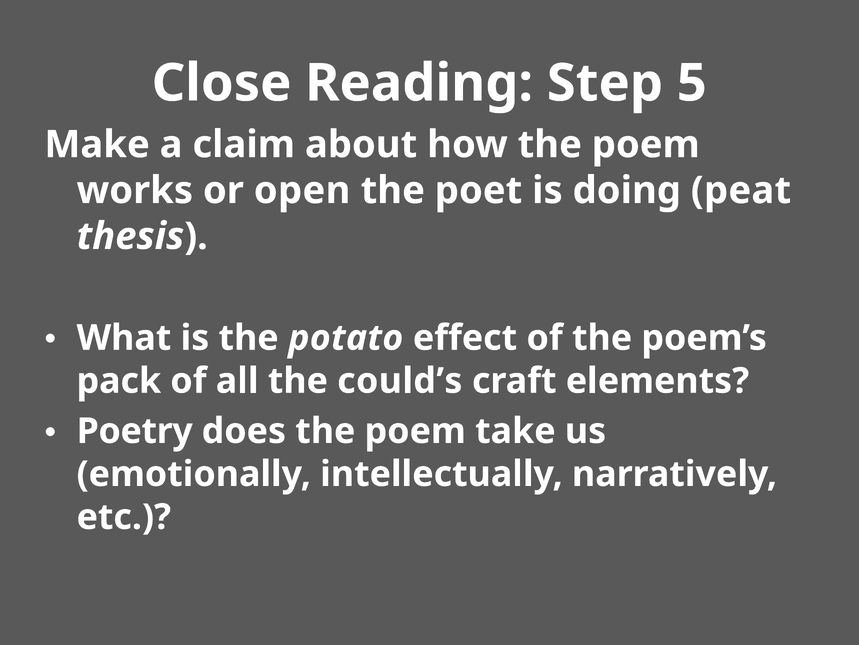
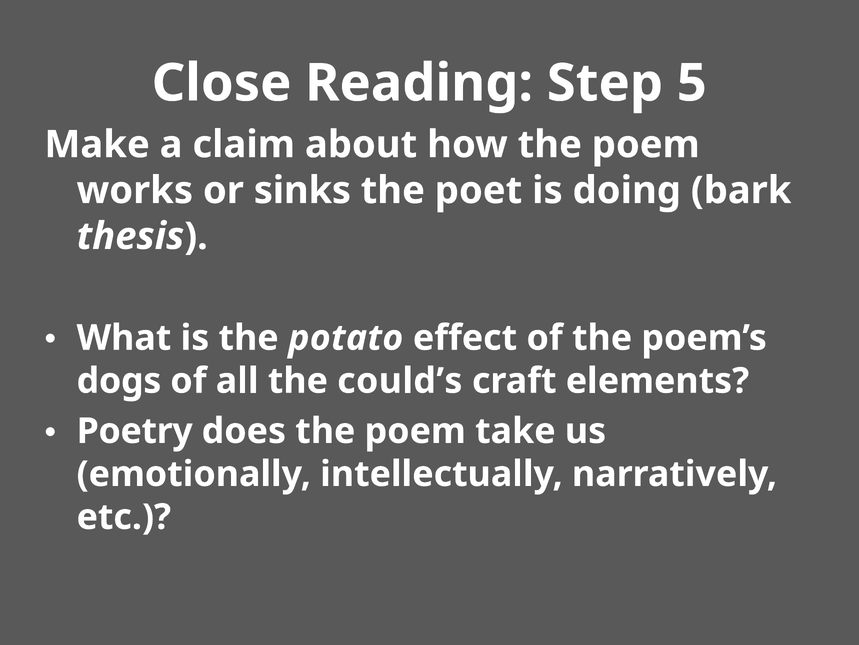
open: open -> sinks
peat: peat -> bark
pack: pack -> dogs
